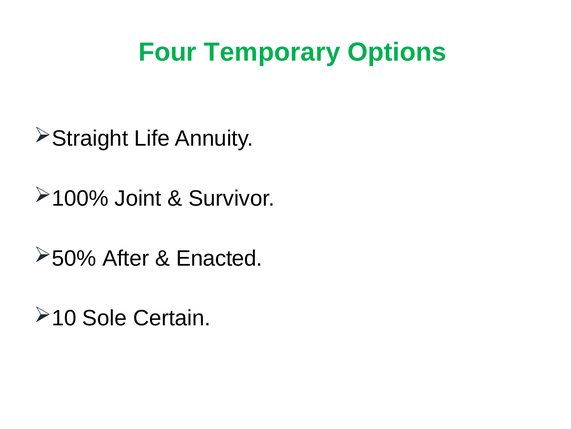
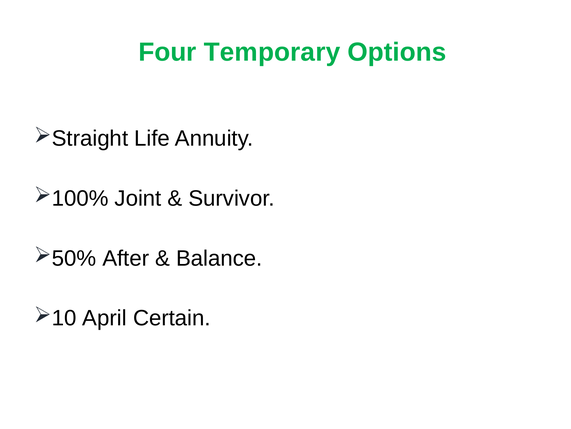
Enacted: Enacted -> Balance
Sole: Sole -> April
